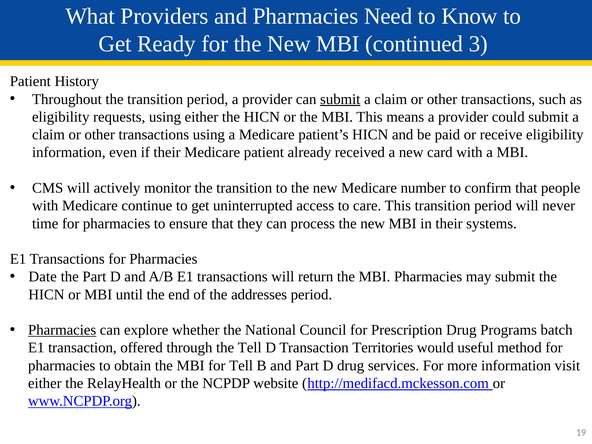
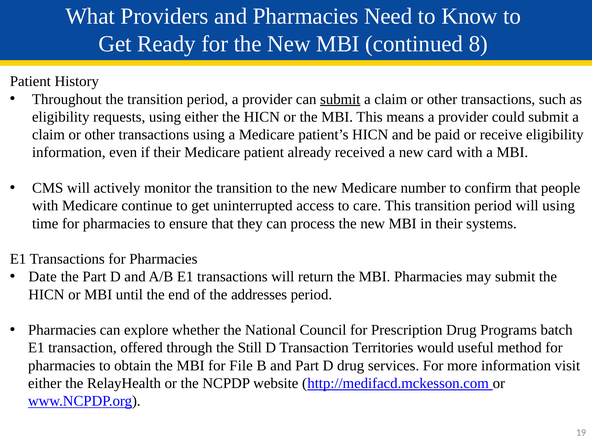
3: 3 -> 8
will never: never -> using
Pharmacies at (62, 330) underline: present -> none
the Tell: Tell -> Still
for Tell: Tell -> File
